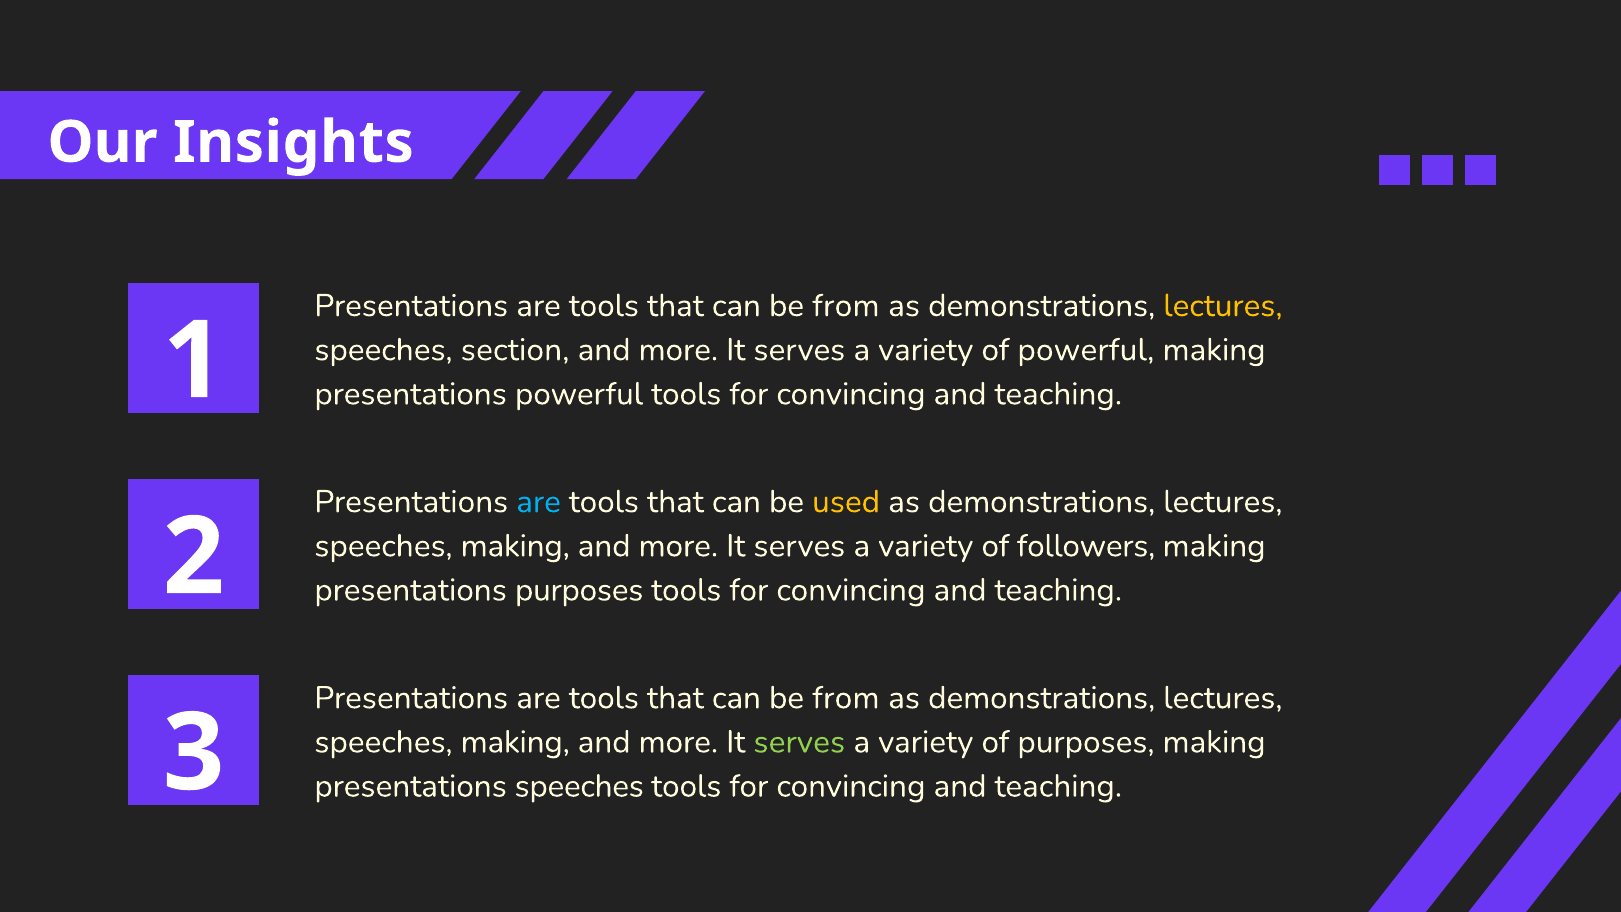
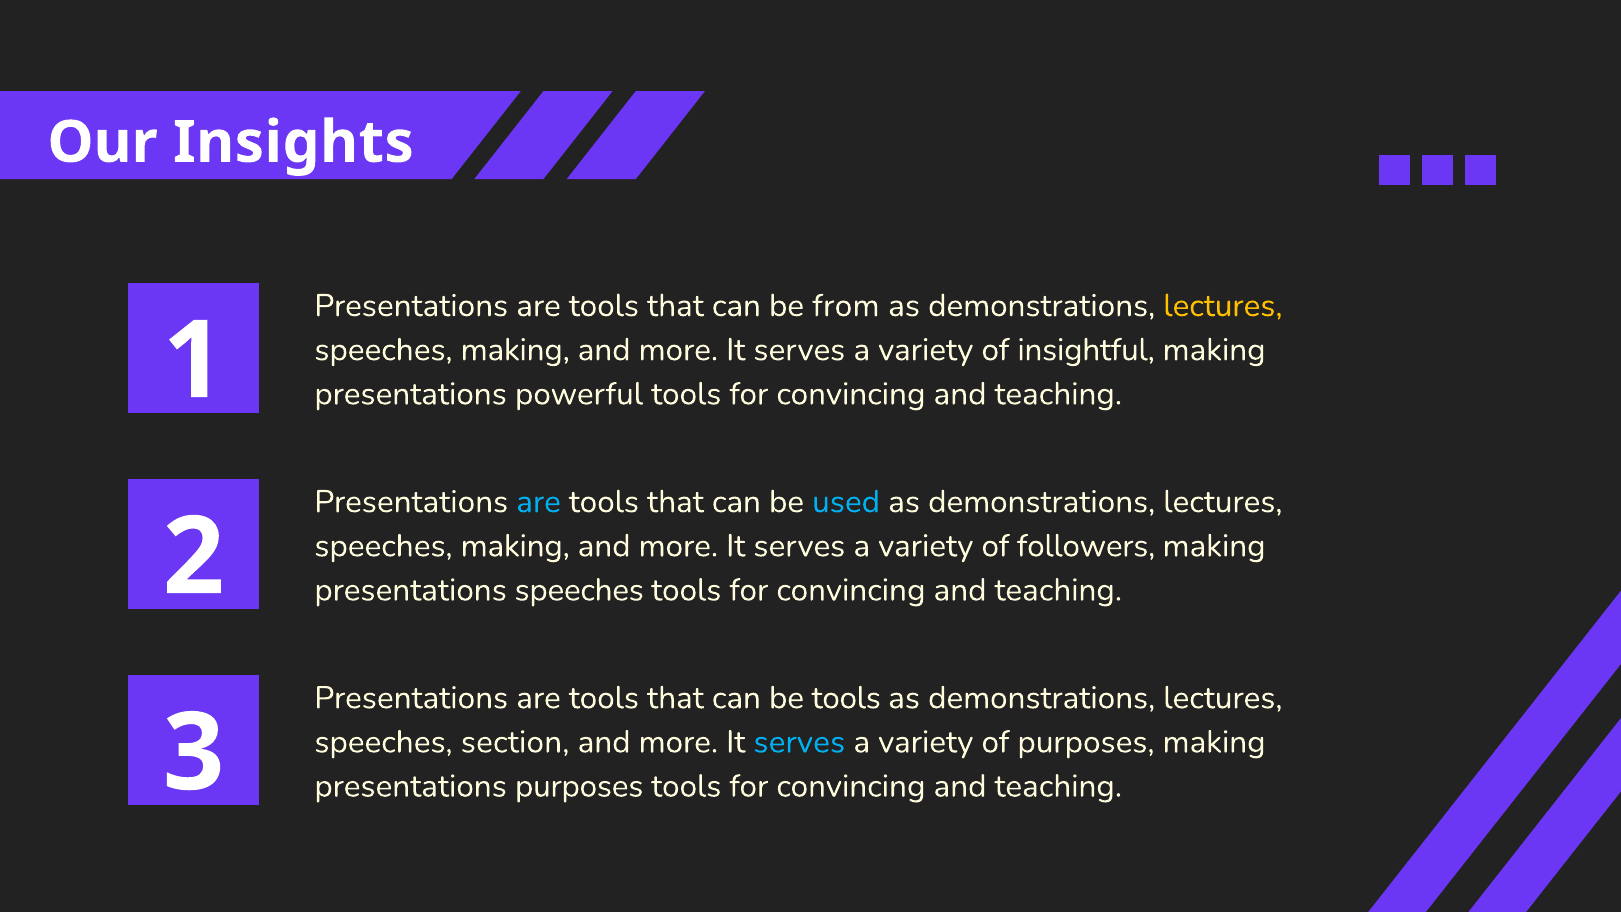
section at (515, 350): section -> making
of powerful: powerful -> insightful
used colour: yellow -> light blue
presentations purposes: purposes -> speeches
from at (846, 698): from -> tools
making at (515, 742): making -> section
serves at (799, 742) colour: light green -> light blue
presentations speeches: speeches -> purposes
